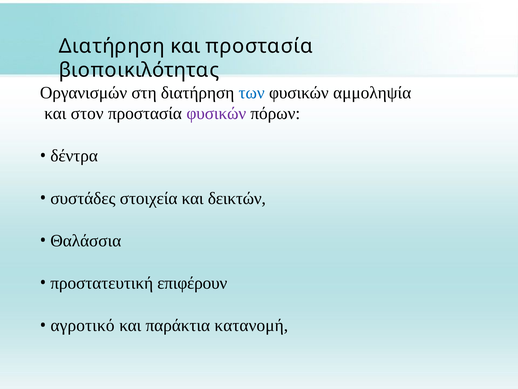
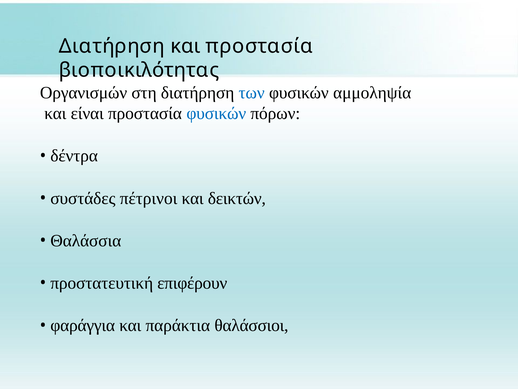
στον: στον -> είναι
φυσικών at (216, 113) colour: purple -> blue
στοιχεία: στοιχεία -> πέτρινοι
αγροτικό: αγροτικό -> φαράγγια
κατανομή: κατανομή -> θαλάσσιοι
